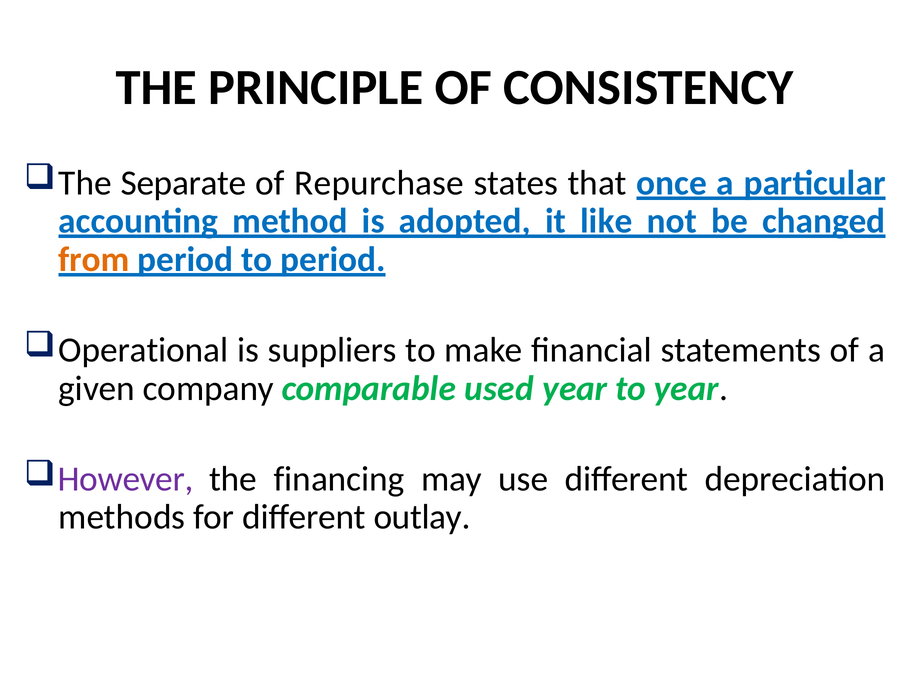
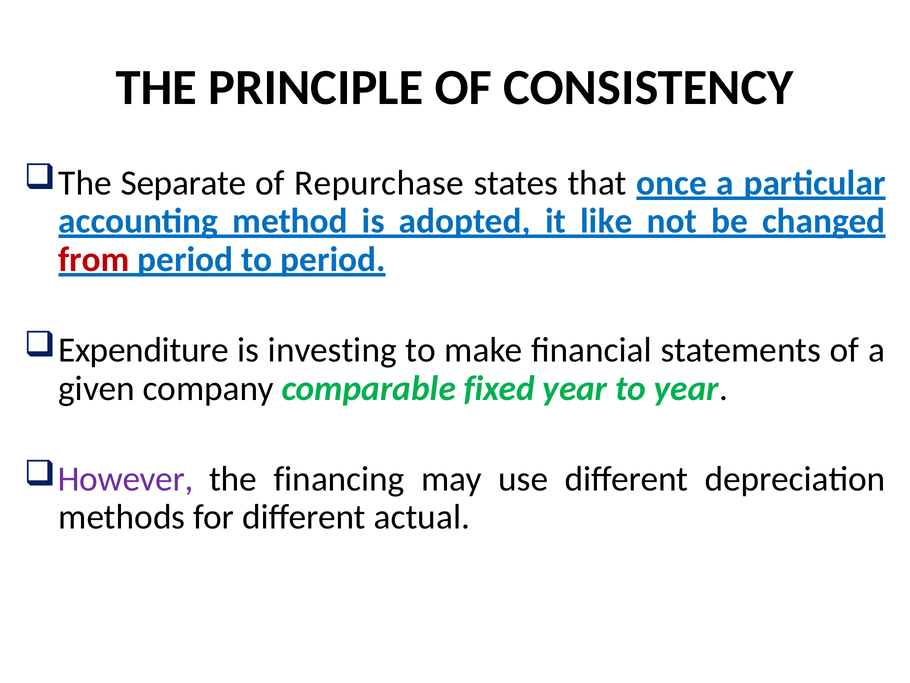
from colour: orange -> red
Operational: Operational -> Expenditure
suppliers: suppliers -> investing
used: used -> fixed
outlay: outlay -> actual
